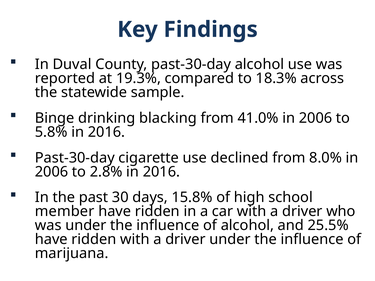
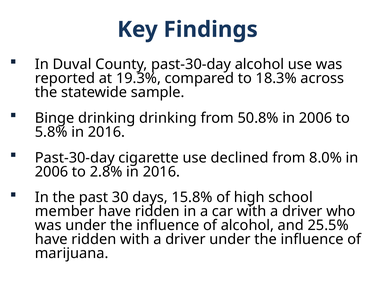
drinking blacking: blacking -> drinking
41.0%: 41.0% -> 50.8%
